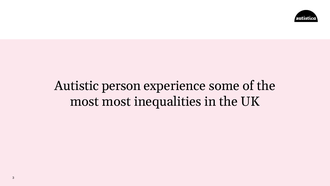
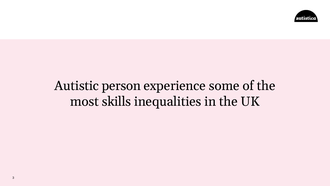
most most: most -> skills
